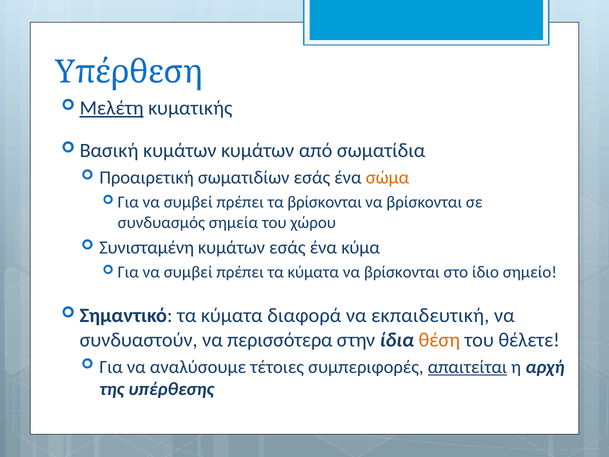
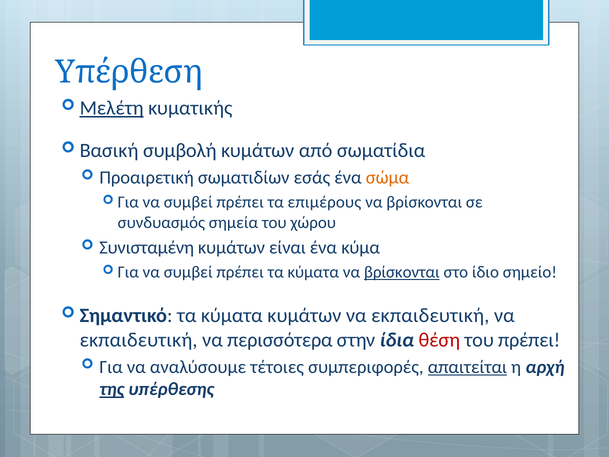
Βασική κυμάτων: κυμάτων -> συμβολή
τα βρίσκονται: βρίσκονται -> επιμέρους
κυμάτων εσάς: εσάς -> είναι
βρίσκονται at (402, 272) underline: none -> present
κύματα διαφορά: διαφορά -> κυμάτων
συνδυαστούν at (139, 340): συνδυαστούν -> εκπαιδευτική
θέση colour: orange -> red
του θέλετε: θέλετε -> πρέπει
της underline: none -> present
